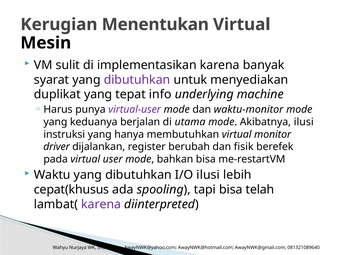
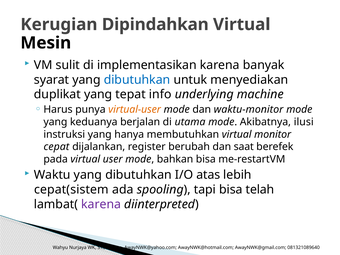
Menentukan: Menentukan -> Dipindahkan
dibutuhkan at (137, 80) colour: purple -> blue
virtual-user colour: purple -> orange
driver: driver -> cepat
fisik: fisik -> saat
I/O ilusi: ilusi -> atas
cepat(khusus: cepat(khusus -> cepat(sistem
